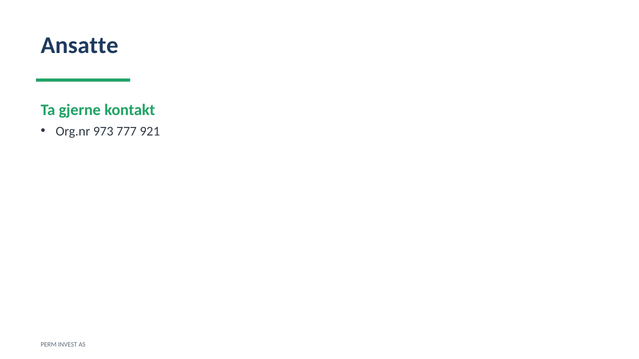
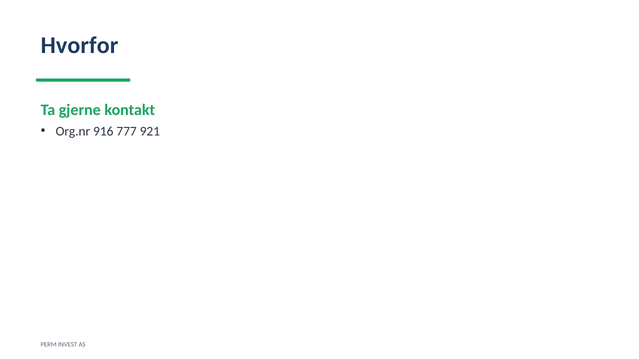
Ansatte: Ansatte -> Hvorfor
973: 973 -> 916
